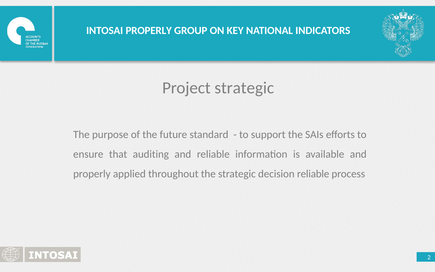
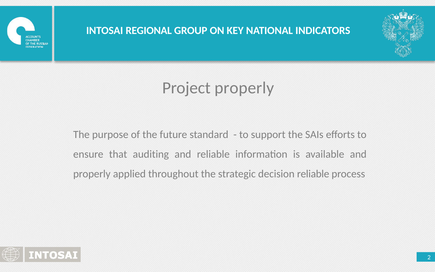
INTOSAI PROPERLY: PROPERLY -> REGIONAL
Project strategic: strategic -> properly
